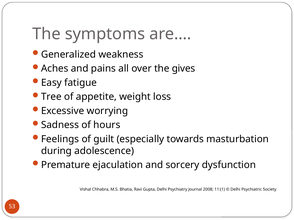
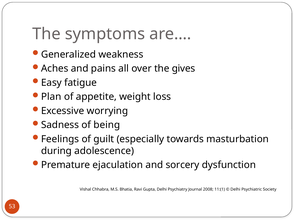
Tree: Tree -> Plan
hours: hours -> being
